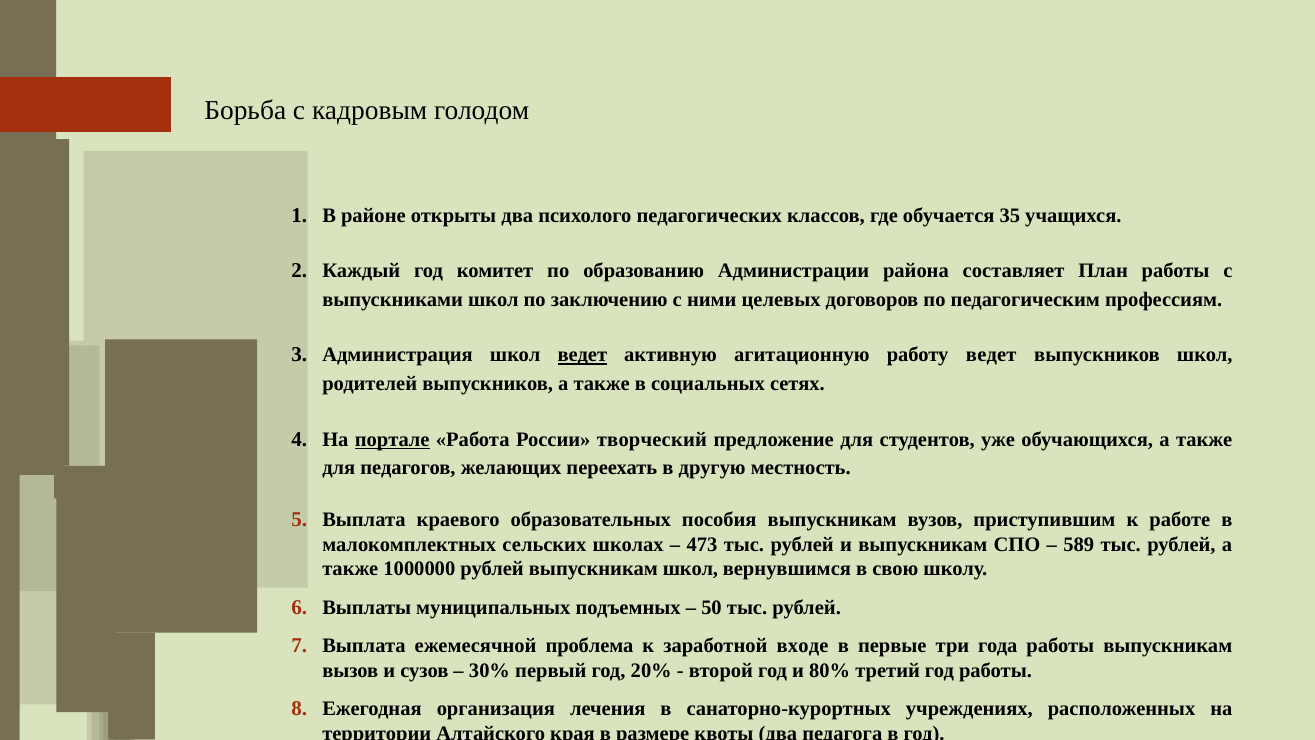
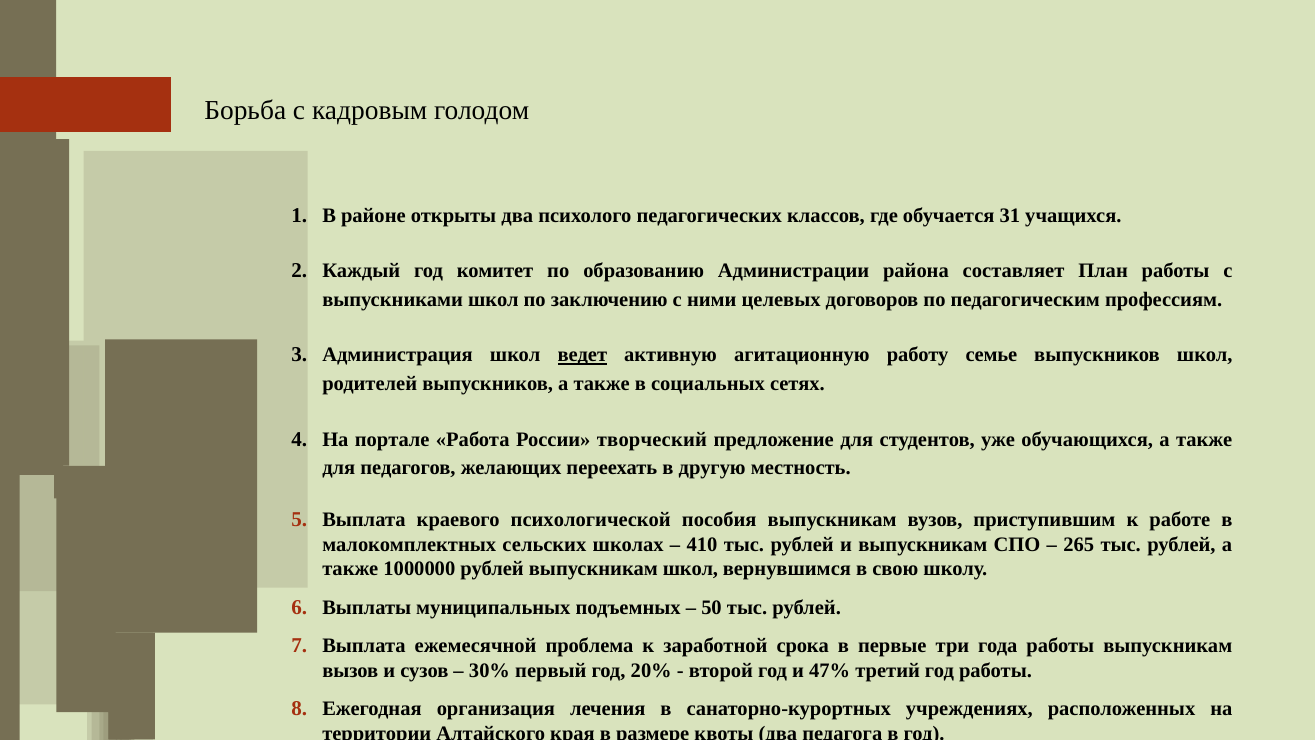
35: 35 -> 31
работу ведет: ведет -> семье
портале underline: present -> none
образовательных: образовательных -> психологической
473: 473 -> 410
589: 589 -> 265
входе: входе -> срока
80%: 80% -> 47%
